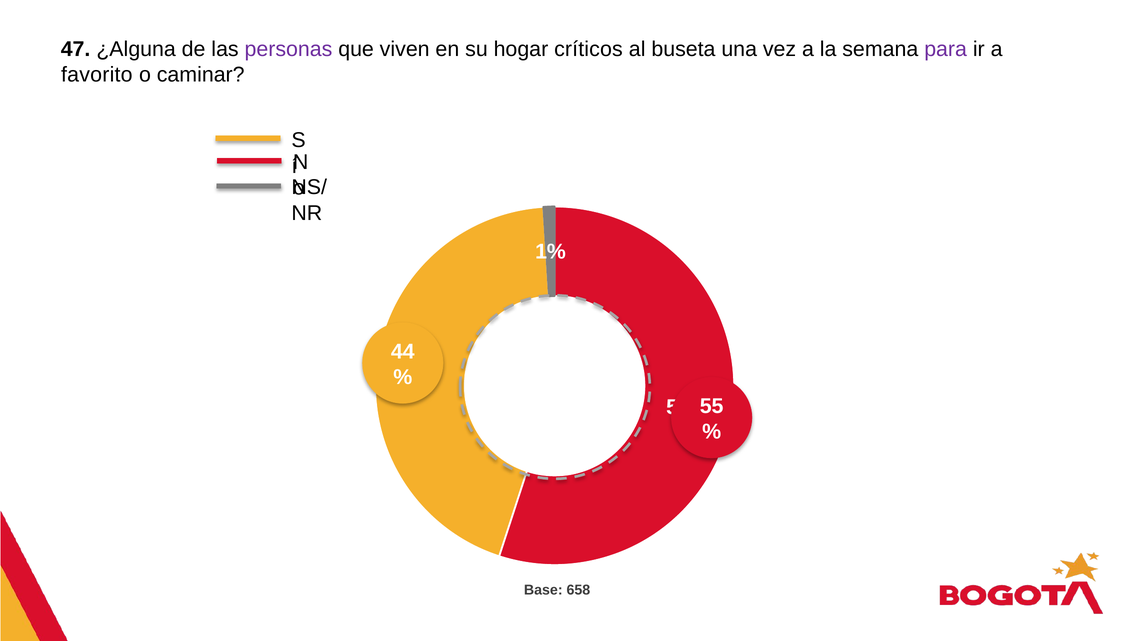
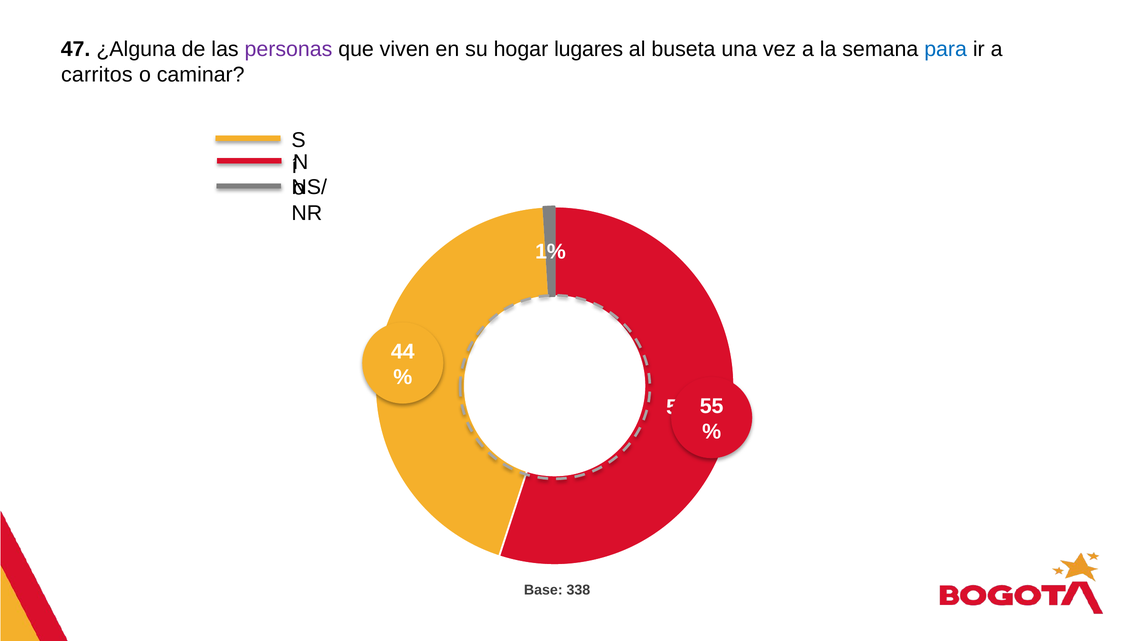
críticos: críticos -> lugares
para colour: purple -> blue
favorito: favorito -> carritos
658: 658 -> 338
